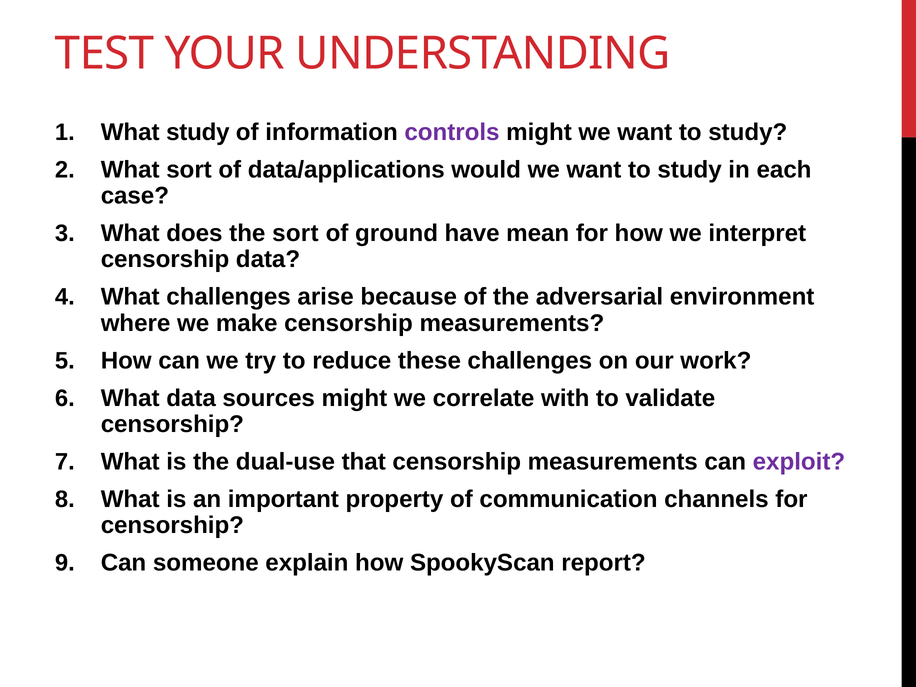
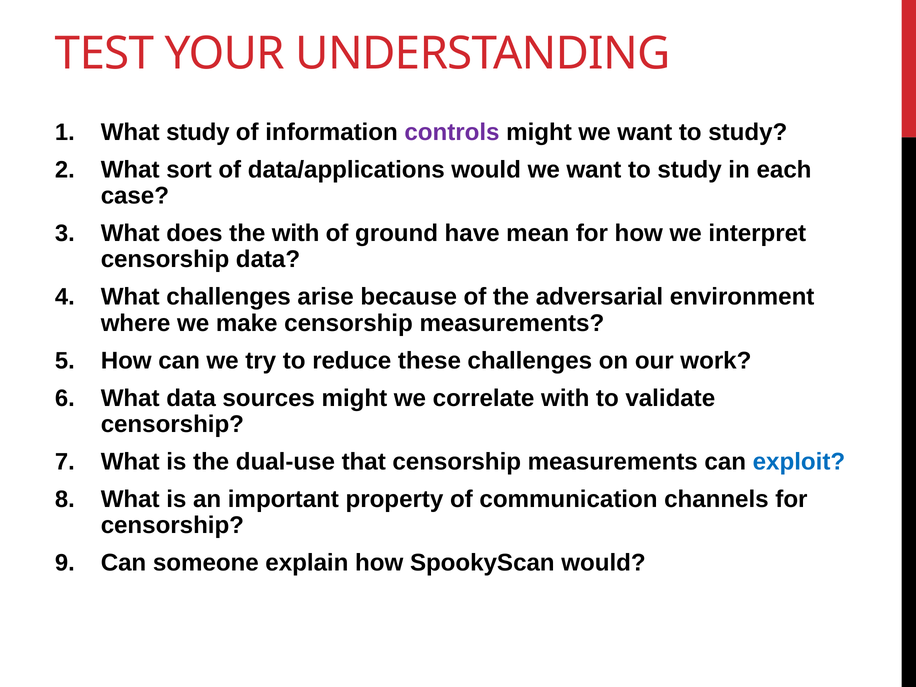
the sort: sort -> with
exploit colour: purple -> blue
SpookyScan report: report -> would
